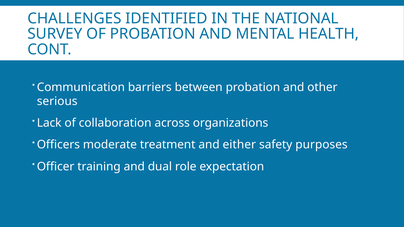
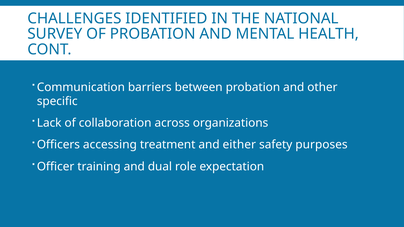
serious: serious -> specific
moderate: moderate -> accessing
